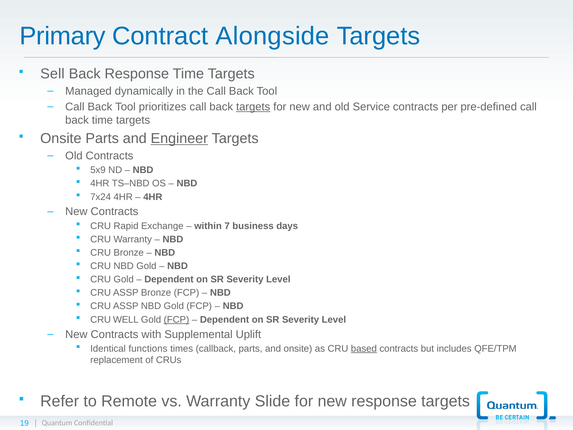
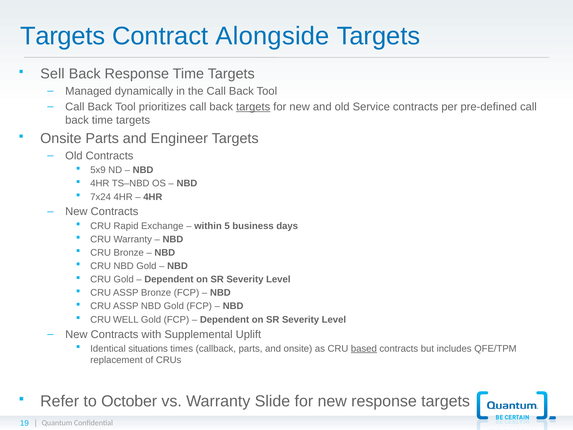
Primary at (63, 36): Primary -> Targets
Engineer underline: present -> none
7: 7 -> 5
FCP at (176, 319) underline: present -> none
functions: functions -> situations
Remote: Remote -> October
